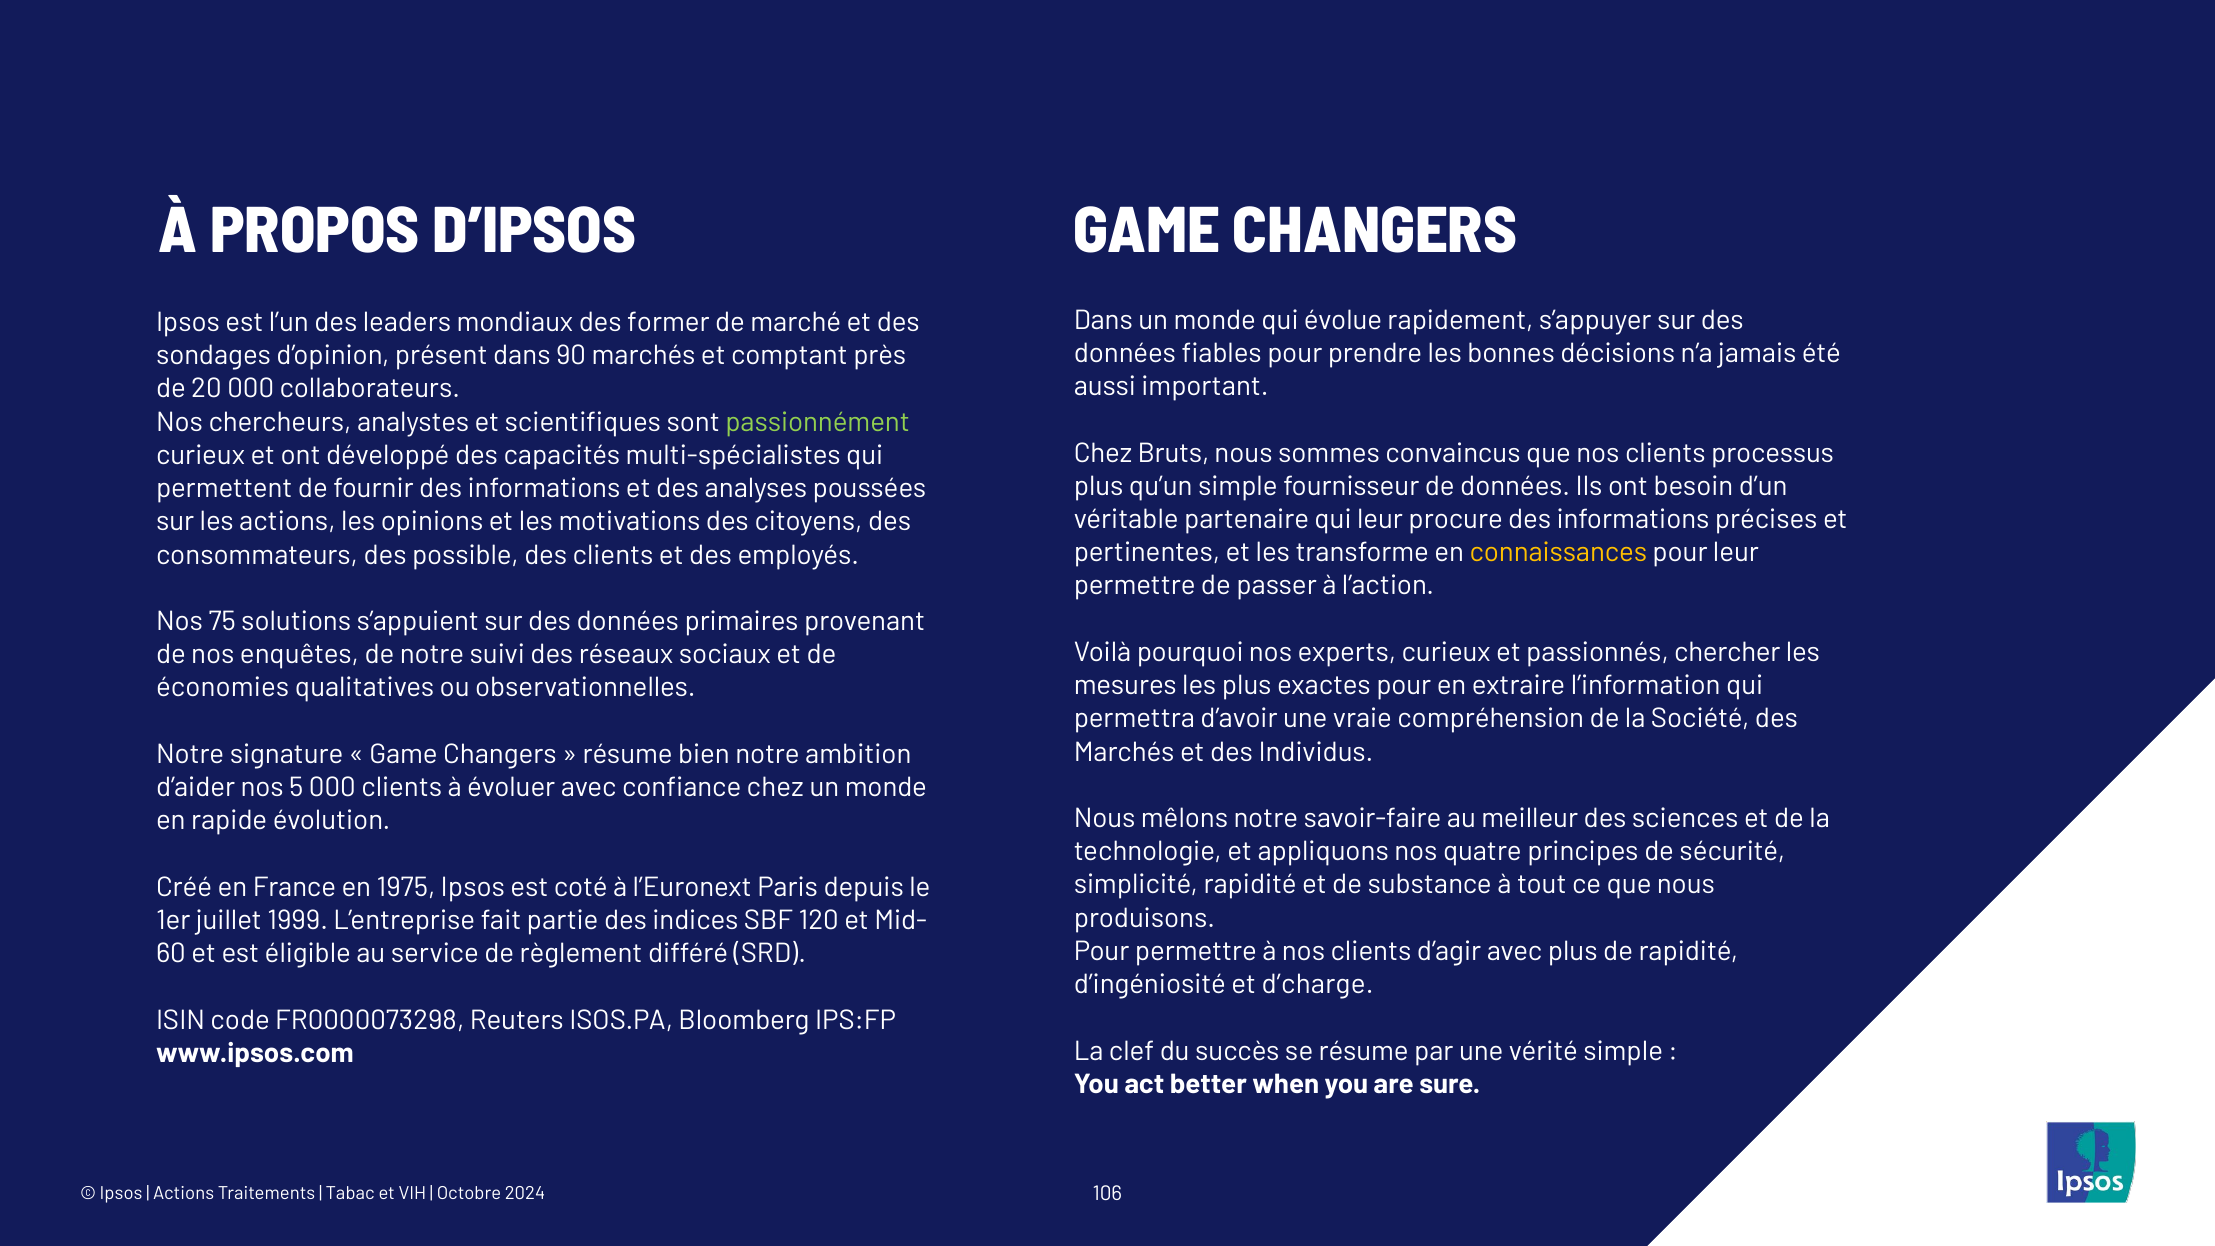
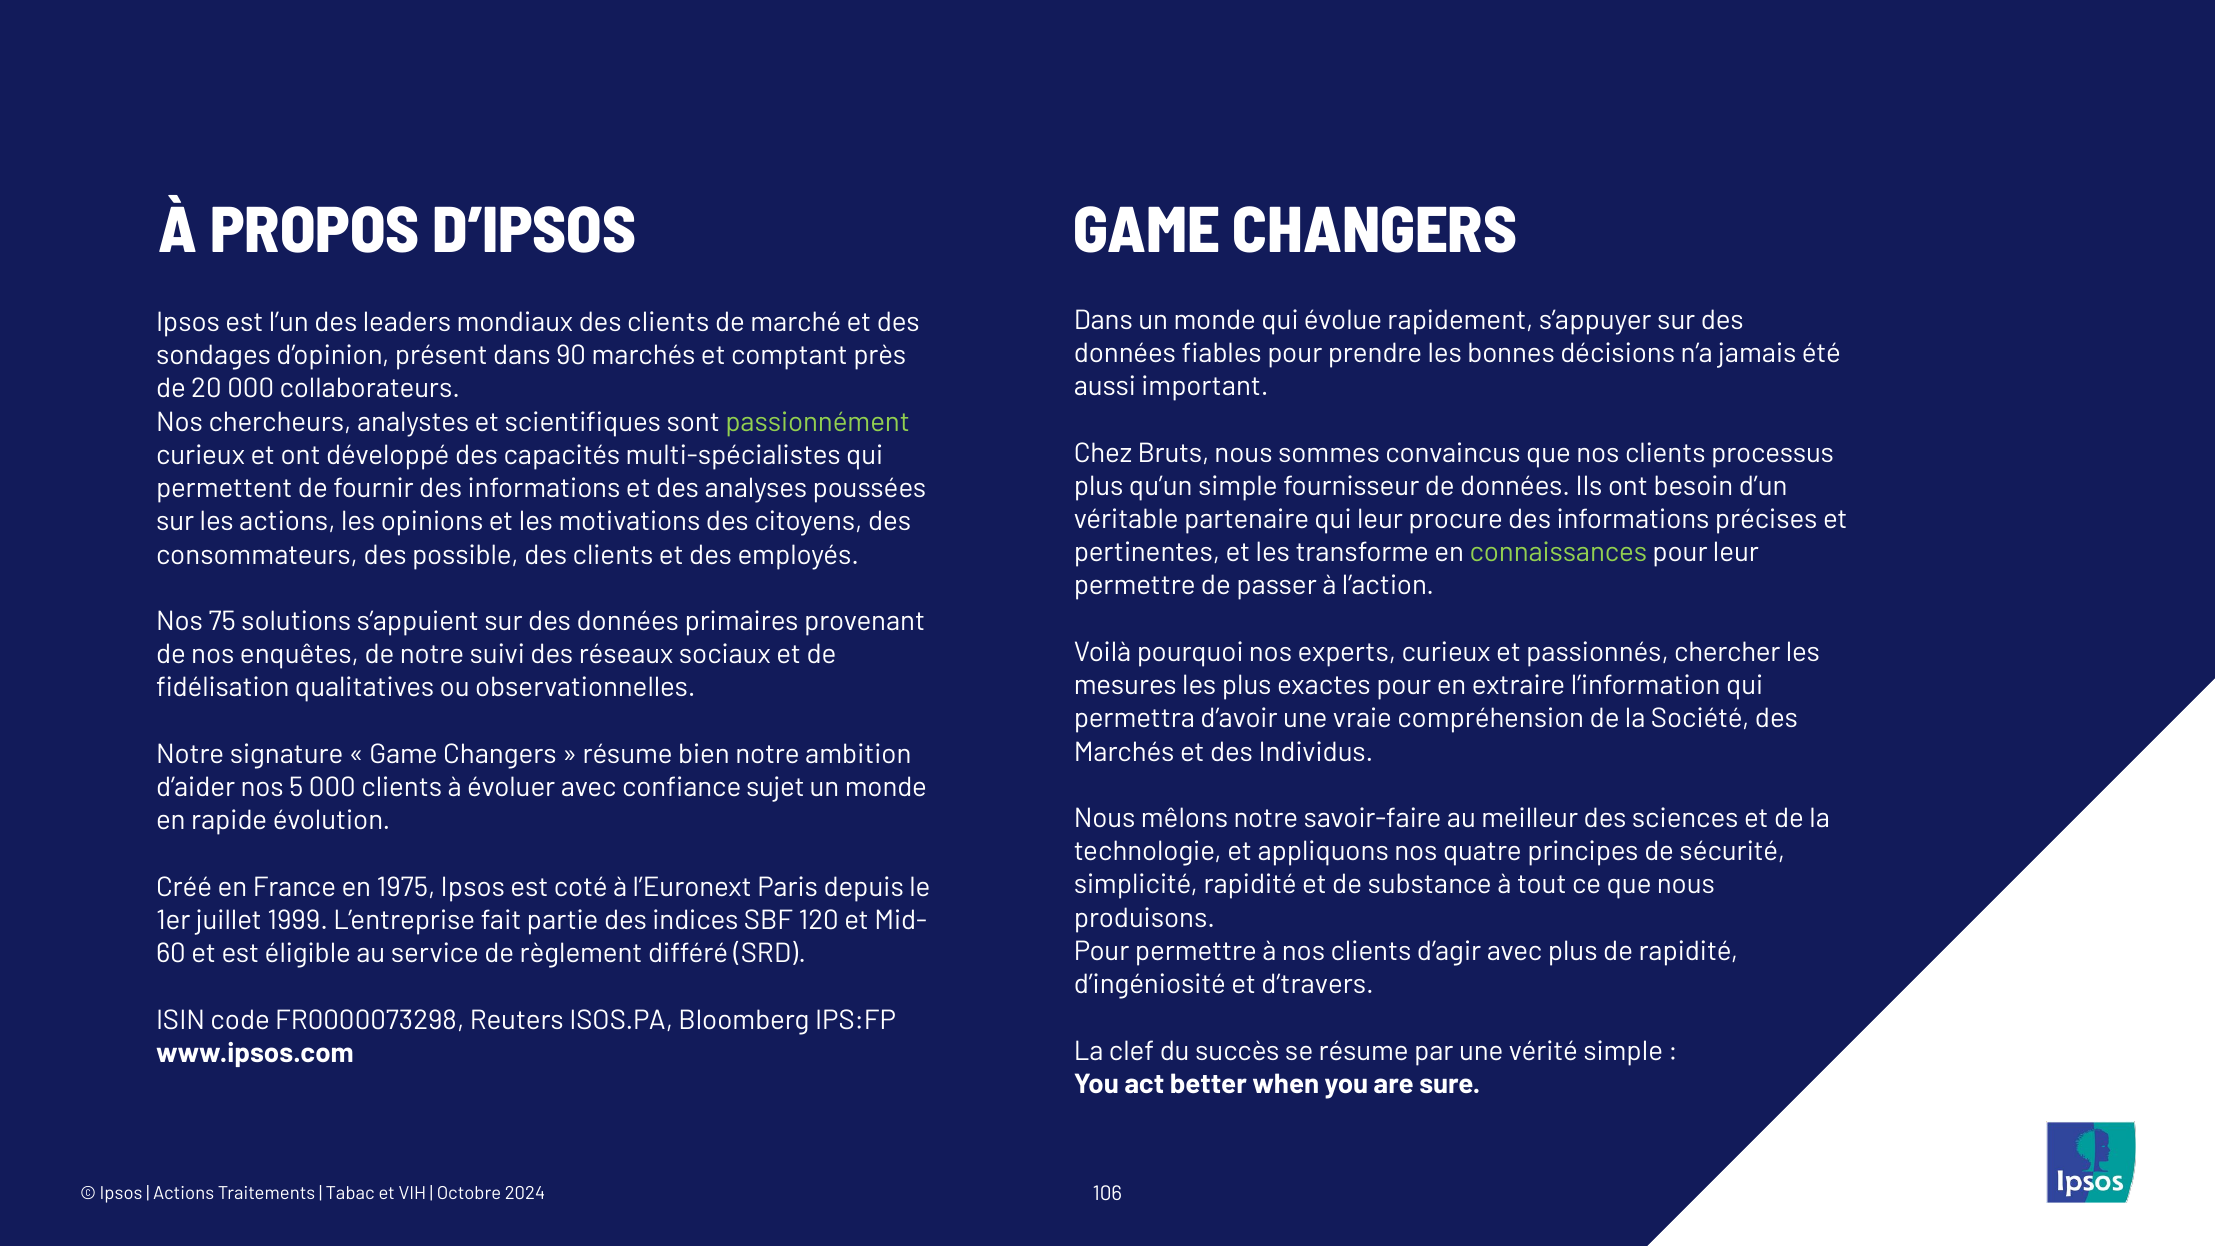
mondiaux des former: former -> clients
connaissances colour: yellow -> light green
économies: économies -> fidélisation
confiance chez: chez -> sujet
d’charge: d’charge -> d’travers
